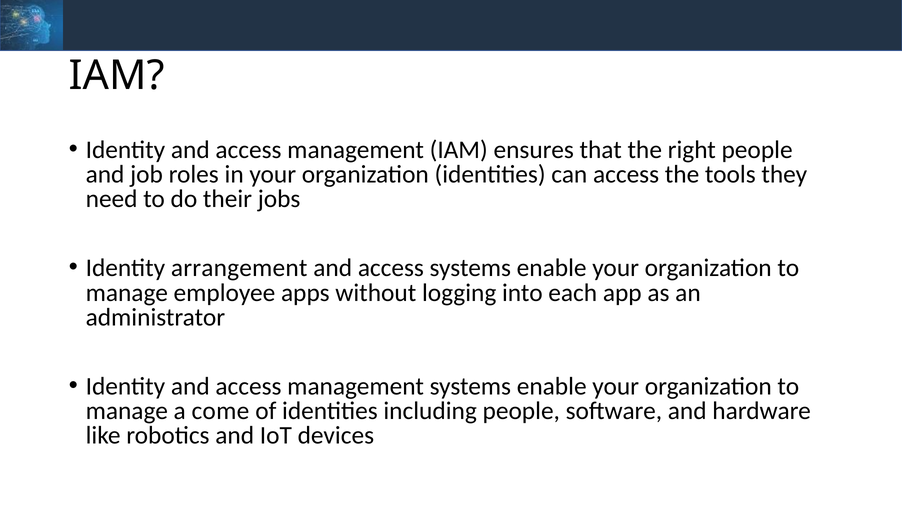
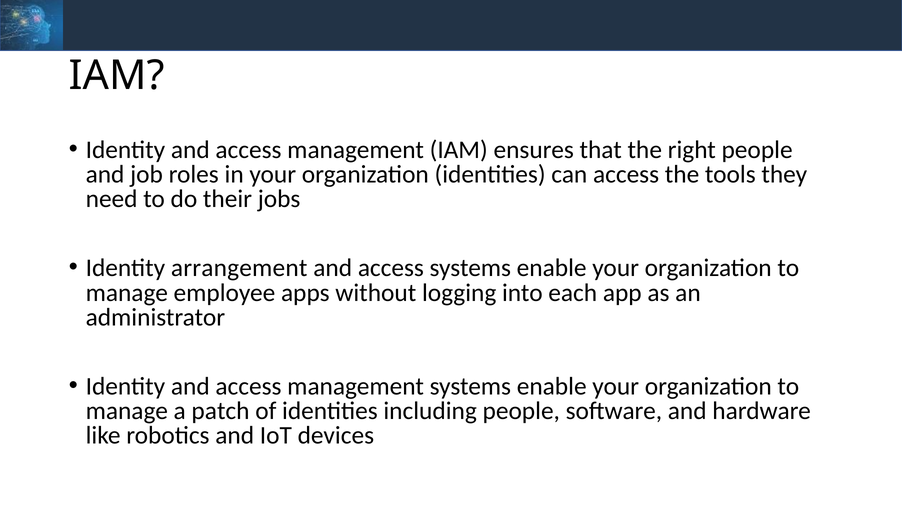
come: come -> patch
